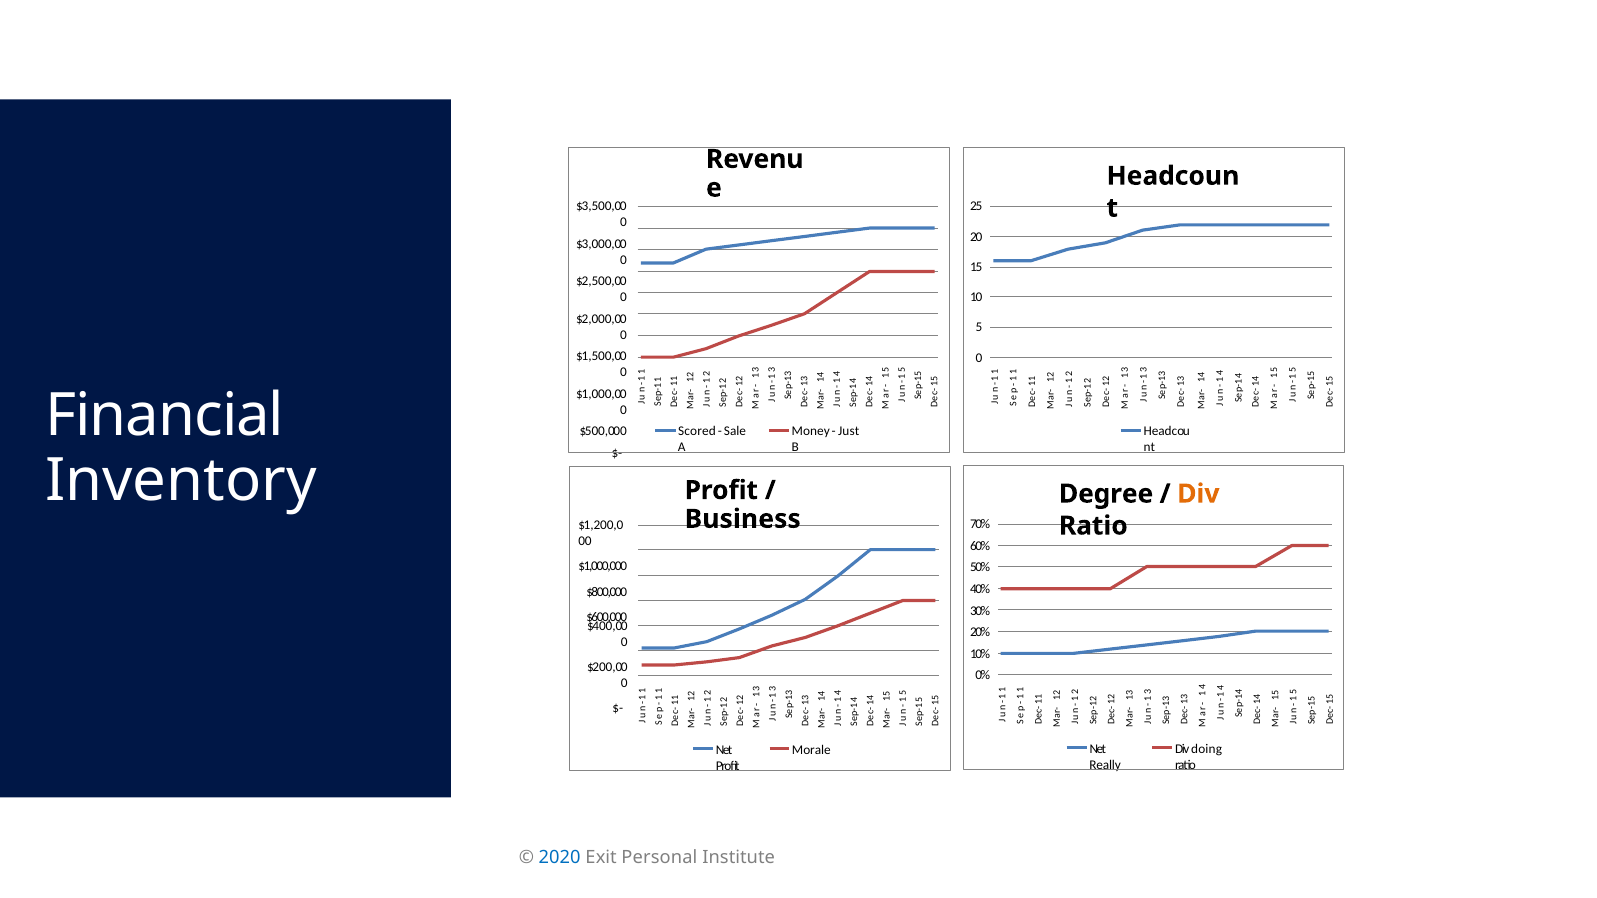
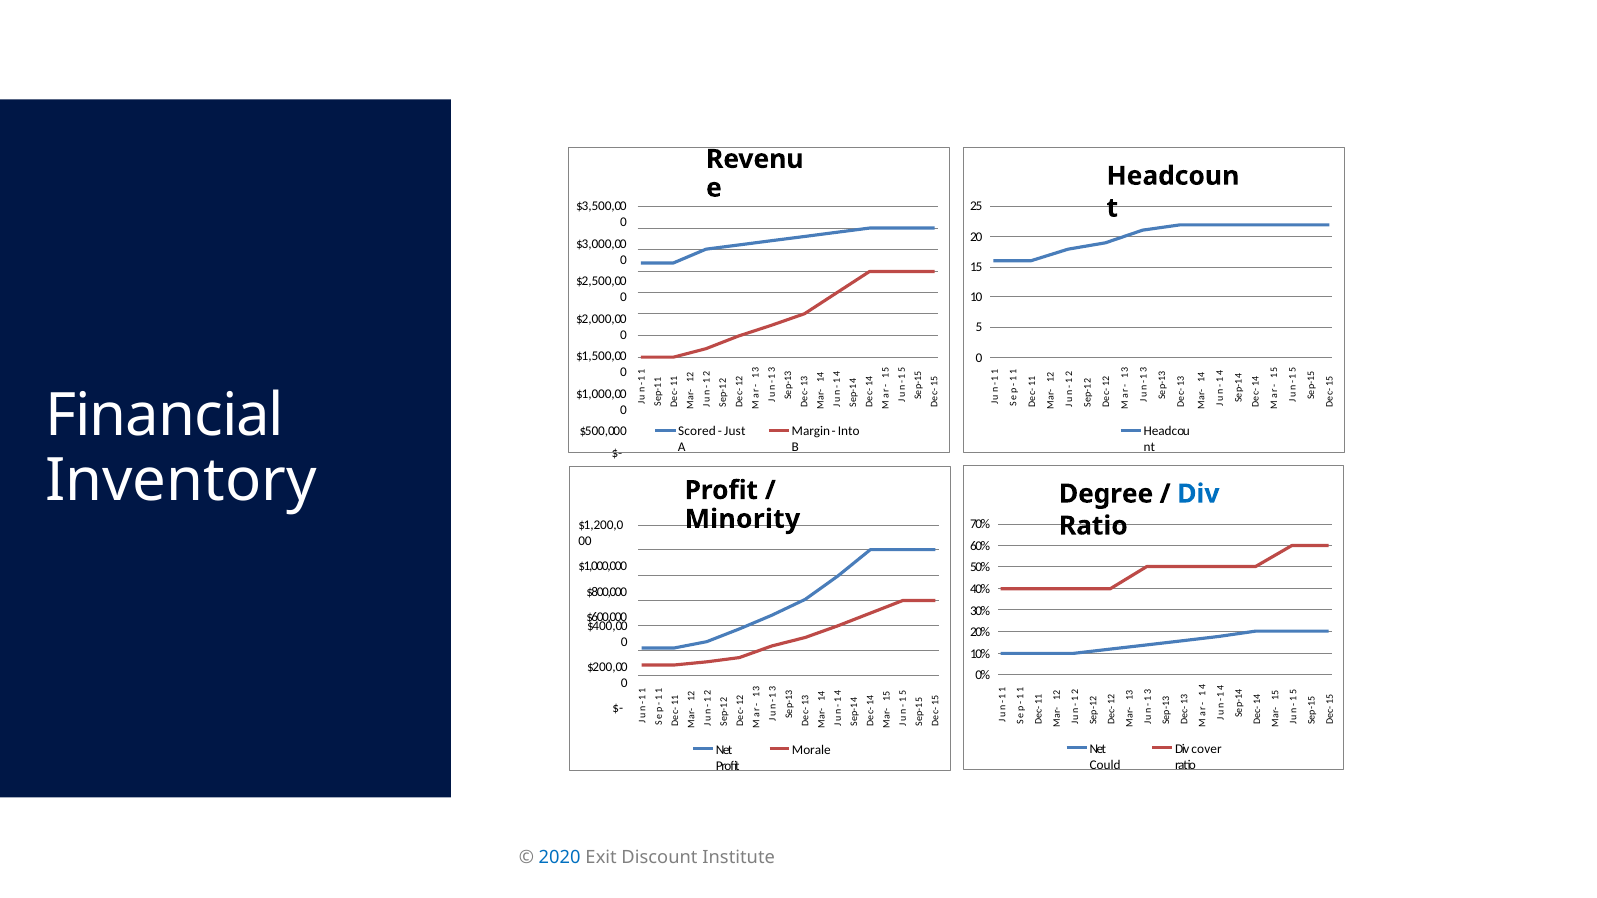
Sale: Sale -> Just
Money: Money -> Margin
Just: Just -> Into
Div at (1198, 494) colour: orange -> blue
Business: Business -> Minority
doing: doing -> cover
Really: Really -> Could
Personal: Personal -> Discount
